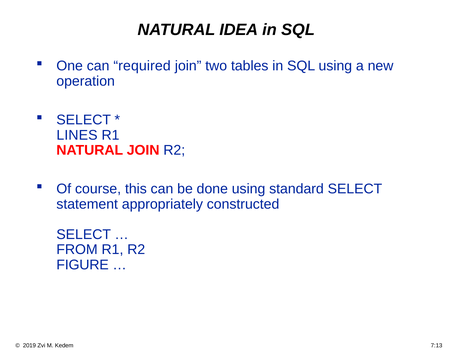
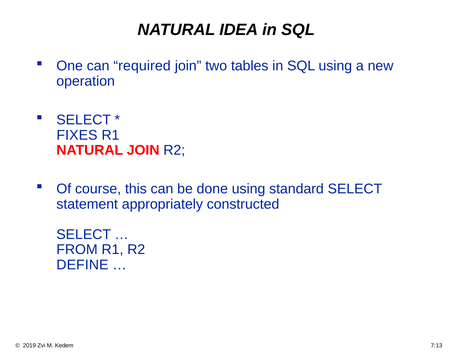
LINES: LINES -> FIXES
FIGURE: FIGURE -> DEFINE
